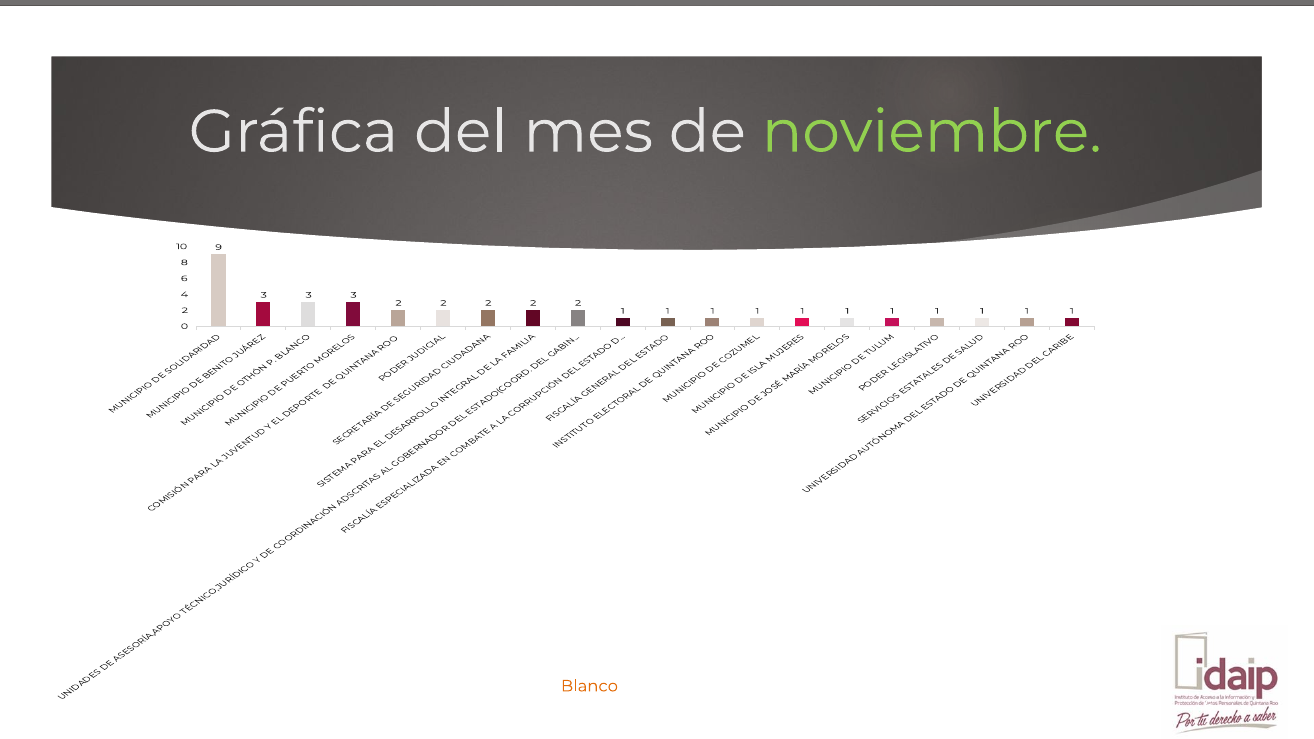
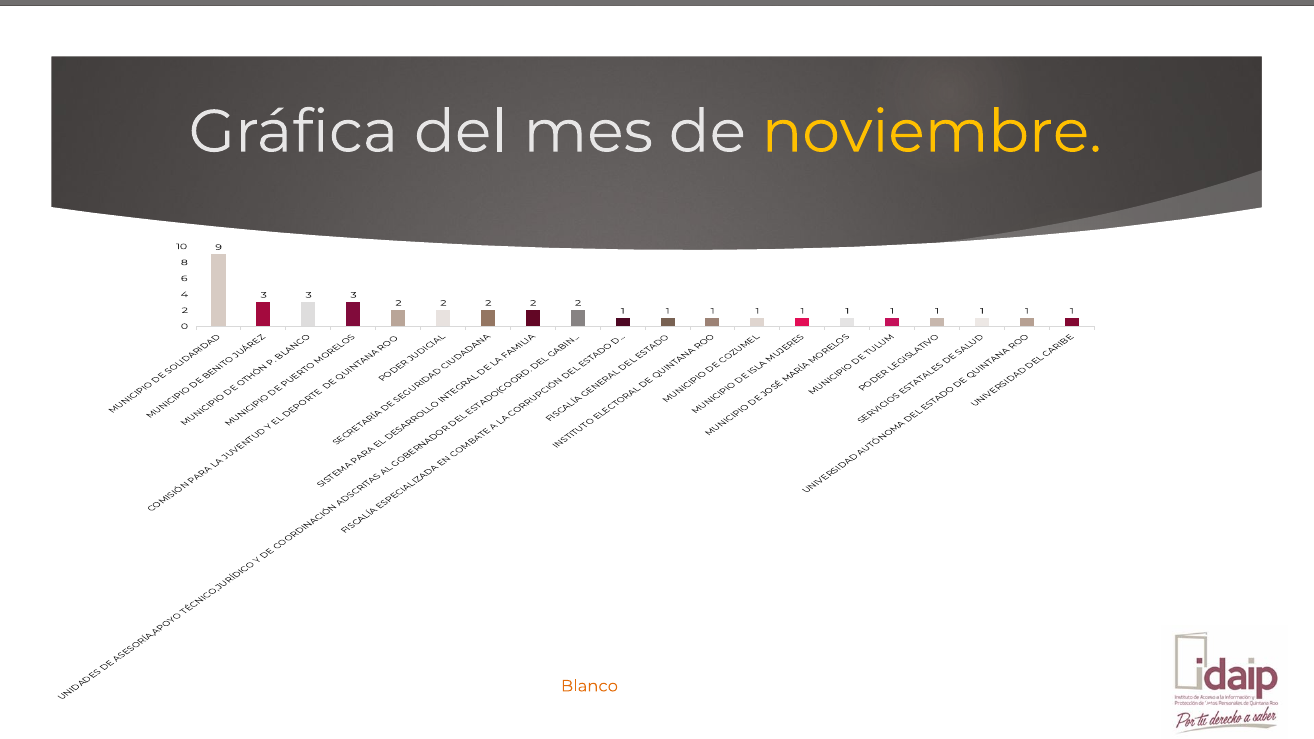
noviembre colour: light green -> yellow
